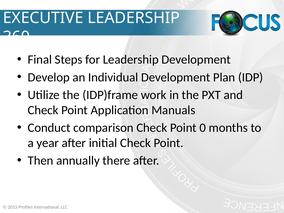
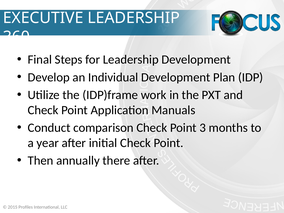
0: 0 -> 3
